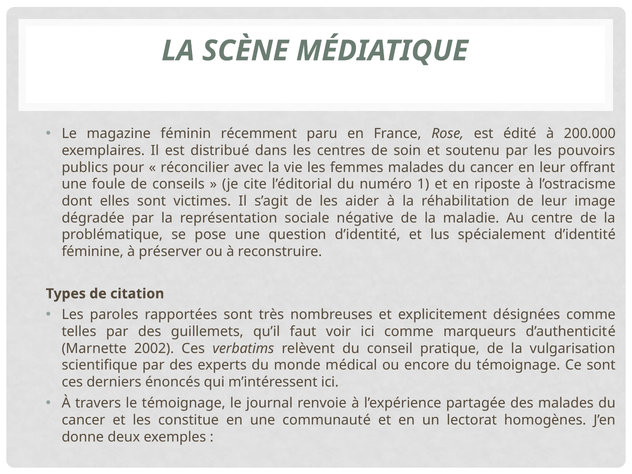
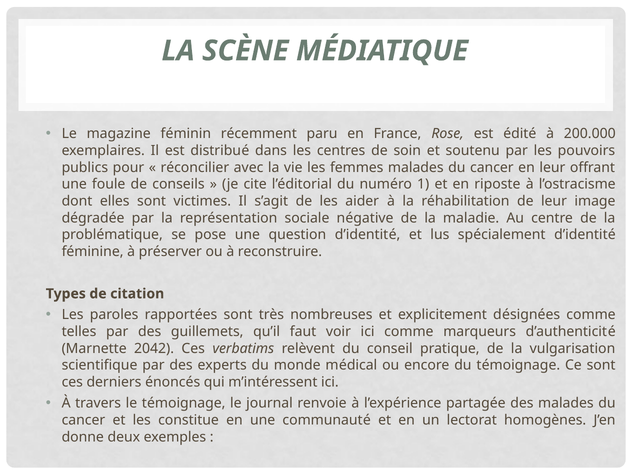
2002: 2002 -> 2042
